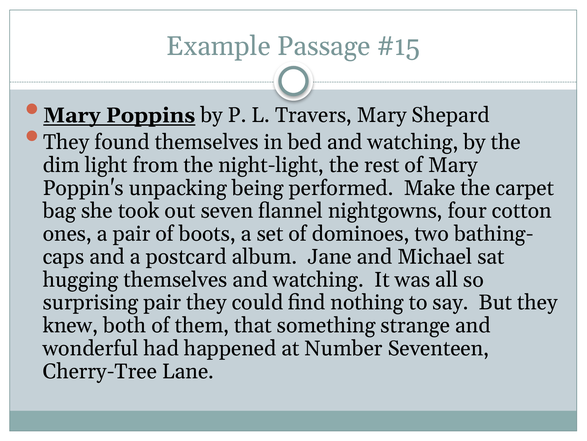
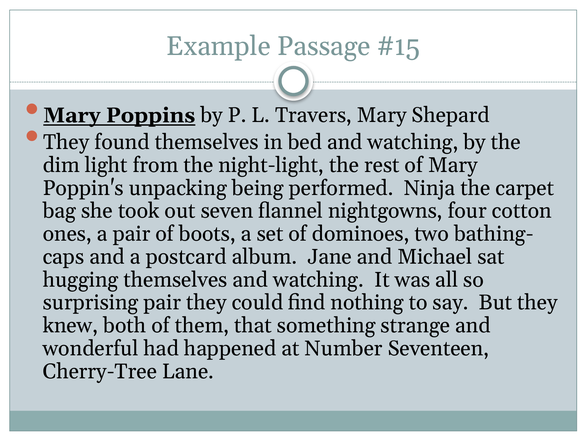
Make: Make -> Ninja
